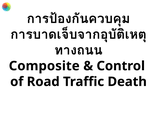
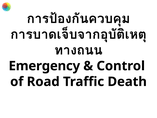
Composite: Composite -> Emergency
